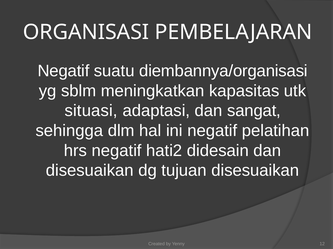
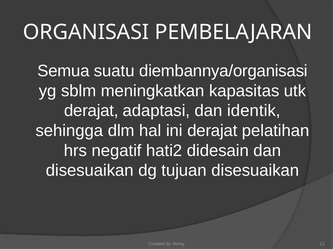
Negatif at (63, 71): Negatif -> Semua
situasi at (91, 111): situasi -> derajat
sangat: sangat -> identik
ini negatif: negatif -> derajat
